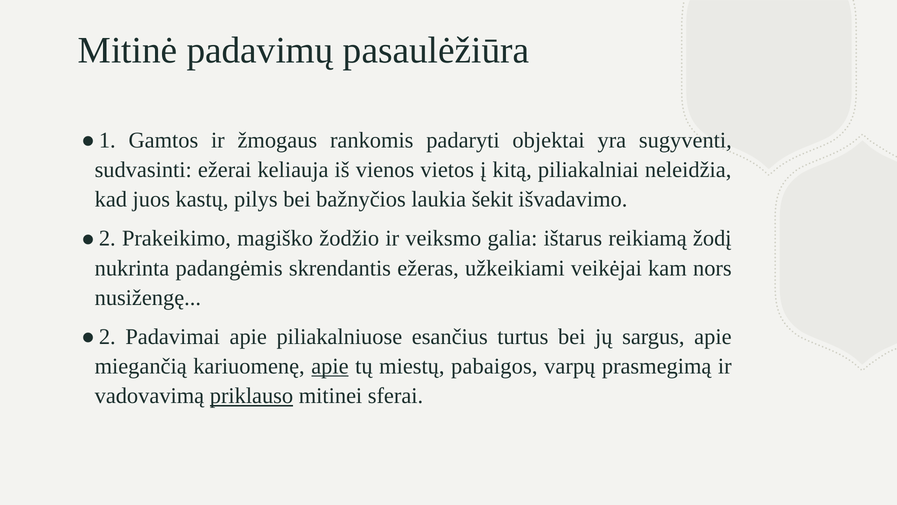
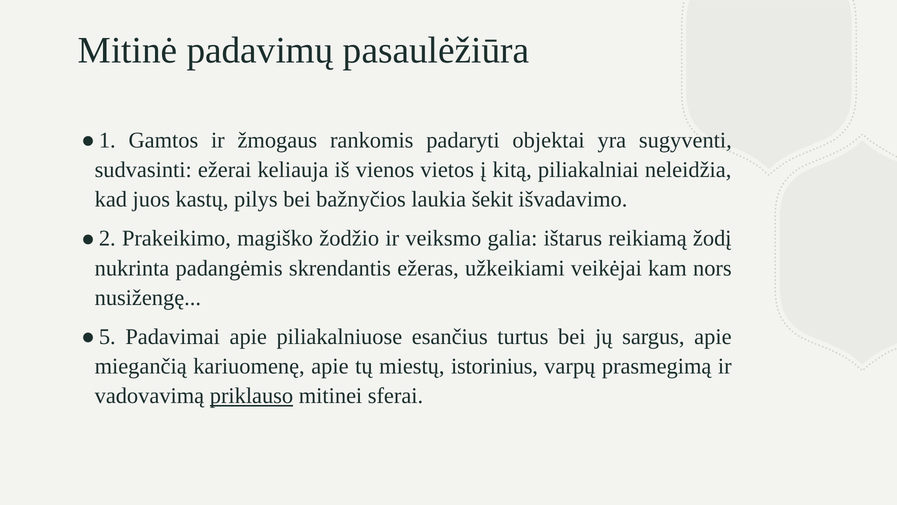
2 at (107, 336): 2 -> 5
apie at (330, 366) underline: present -> none
pabaigos: pabaigos -> istorinius
